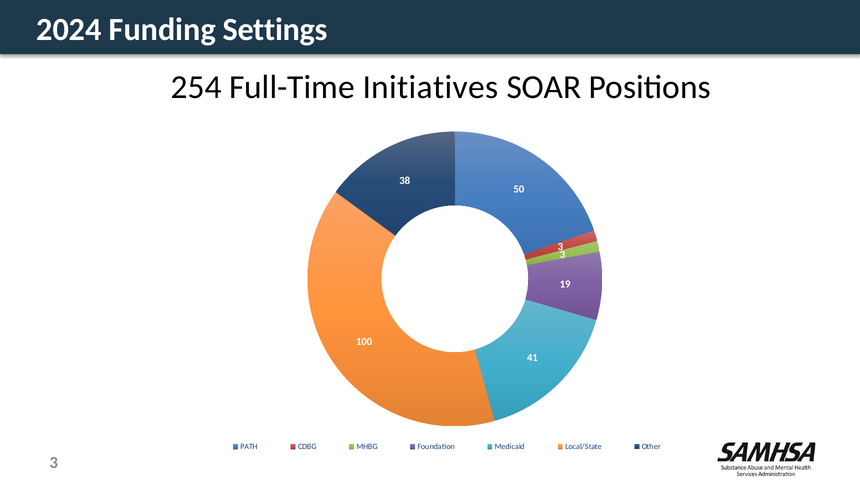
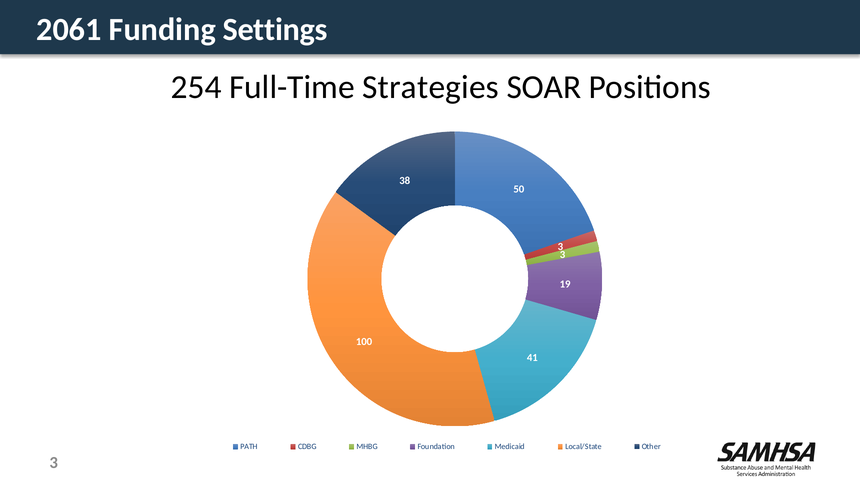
2024: 2024 -> 2061
Initiatives: Initiatives -> Strategies
